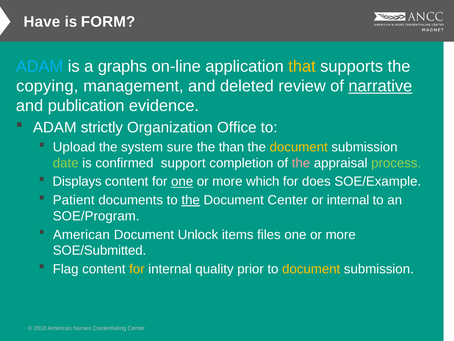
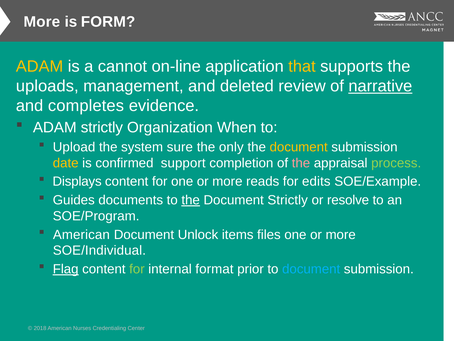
Have at (42, 22): Have -> More
ADAM at (40, 66) colour: light blue -> yellow
graphs: graphs -> cannot
copying: copying -> uploads
publication: publication -> completes
Office: Office -> When
than: than -> only
date colour: light green -> yellow
one at (182, 181) underline: present -> none
which: which -> reads
does: does -> edits
Patient: Patient -> Guides
Document Center: Center -> Strictly
or internal: internal -> resolve
SOE/Submitted: SOE/Submitted -> SOE/Individual
Flag underline: none -> present
for at (137, 269) colour: yellow -> light green
quality: quality -> format
document at (311, 269) colour: yellow -> light blue
